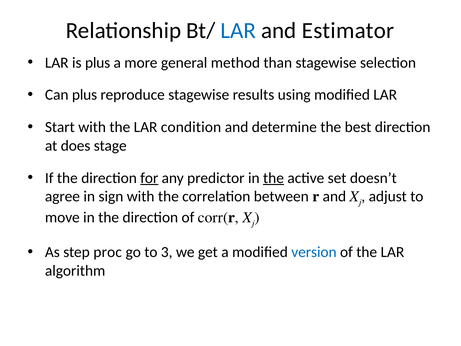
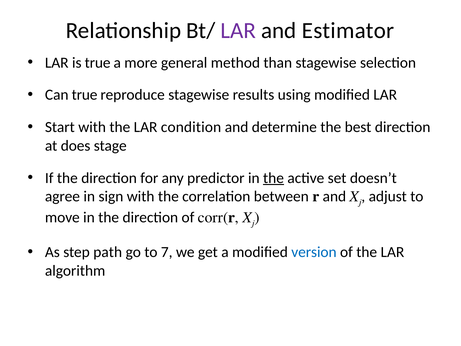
LAR at (238, 30) colour: blue -> purple
is plus: plus -> true
Can plus: plus -> true
for underline: present -> none
proc: proc -> path
3: 3 -> 7
